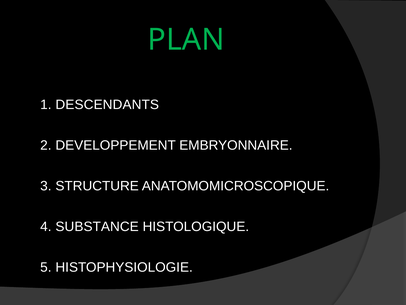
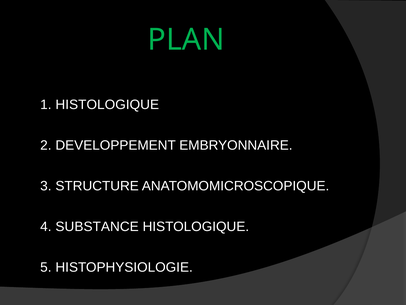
DESCENDANTS at (107, 105): DESCENDANTS -> HISTOLOGIQUE
